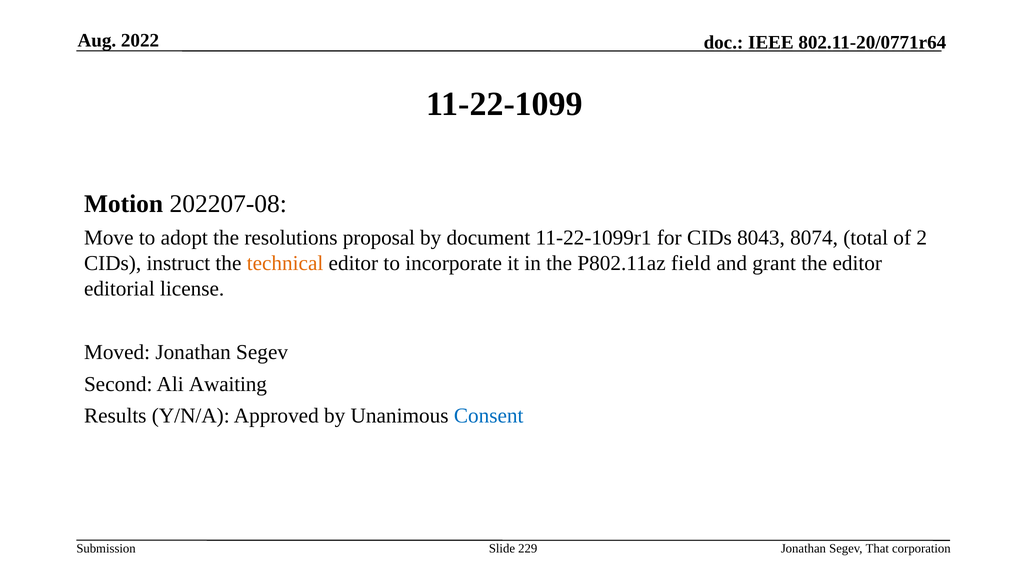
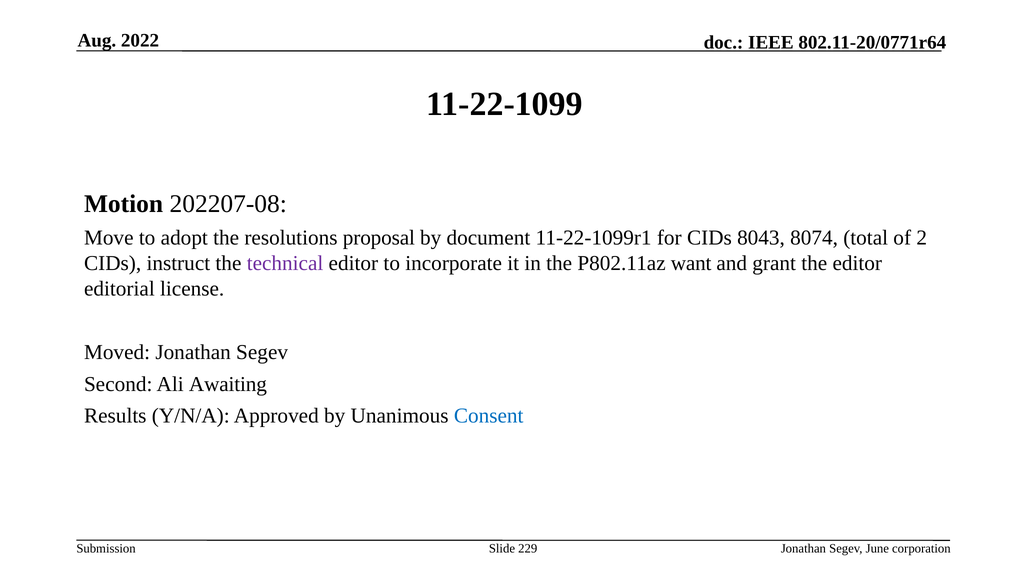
technical colour: orange -> purple
field: field -> want
That: That -> June
